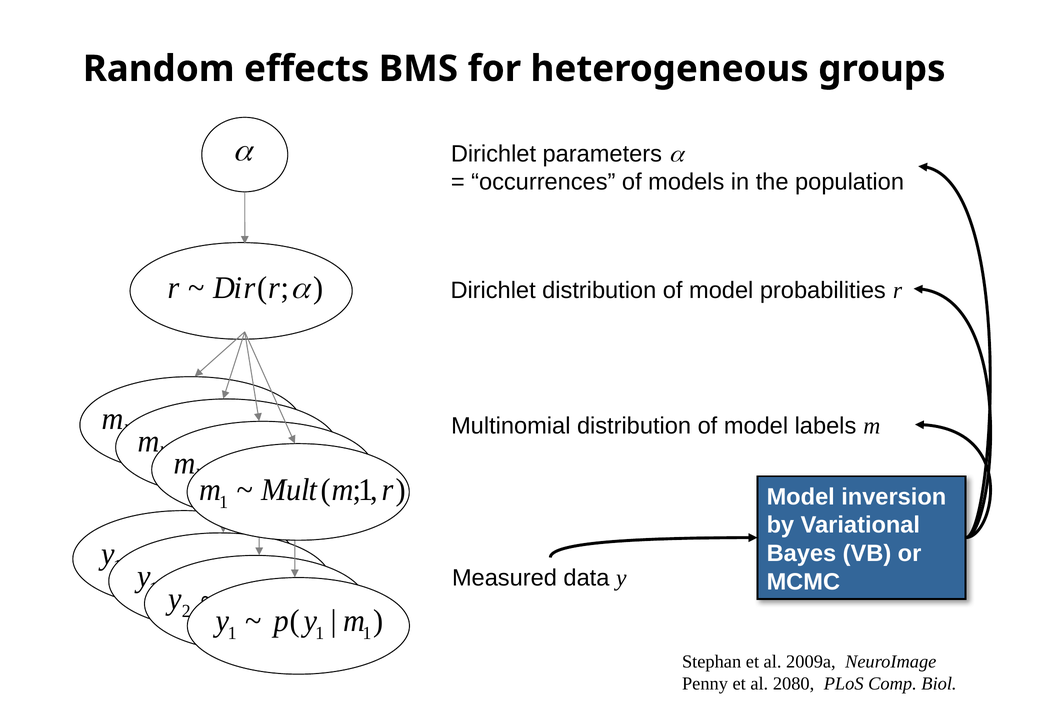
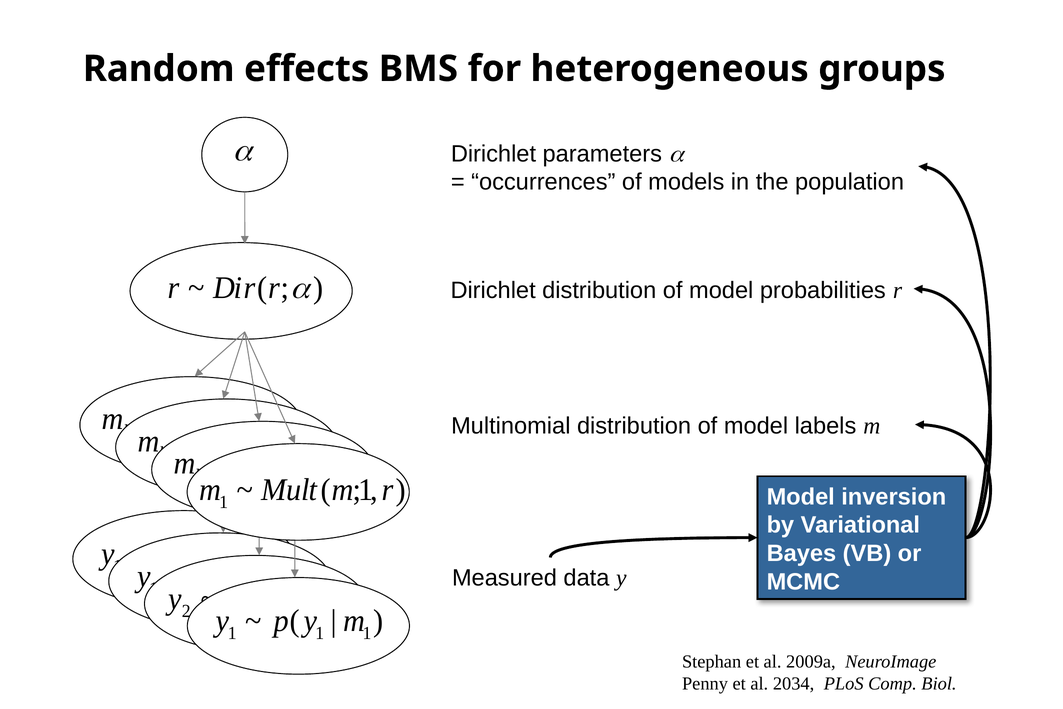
2080: 2080 -> 2034
